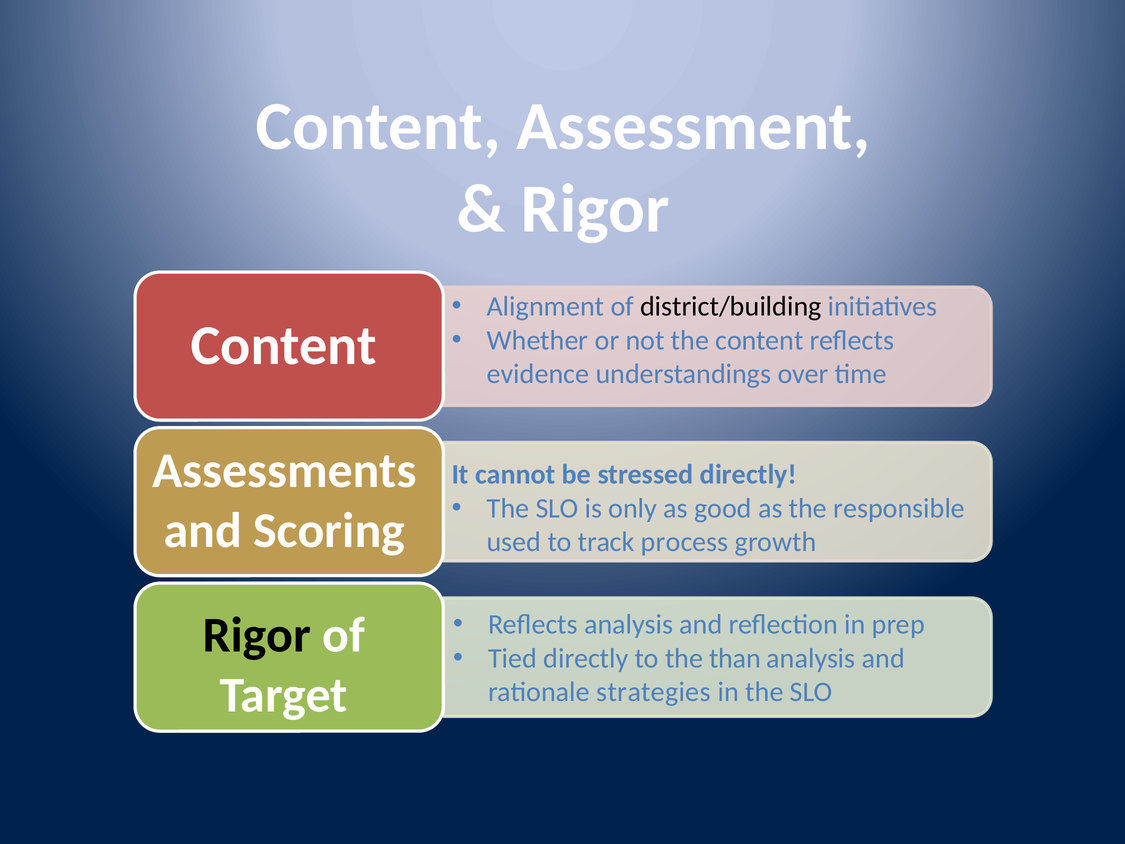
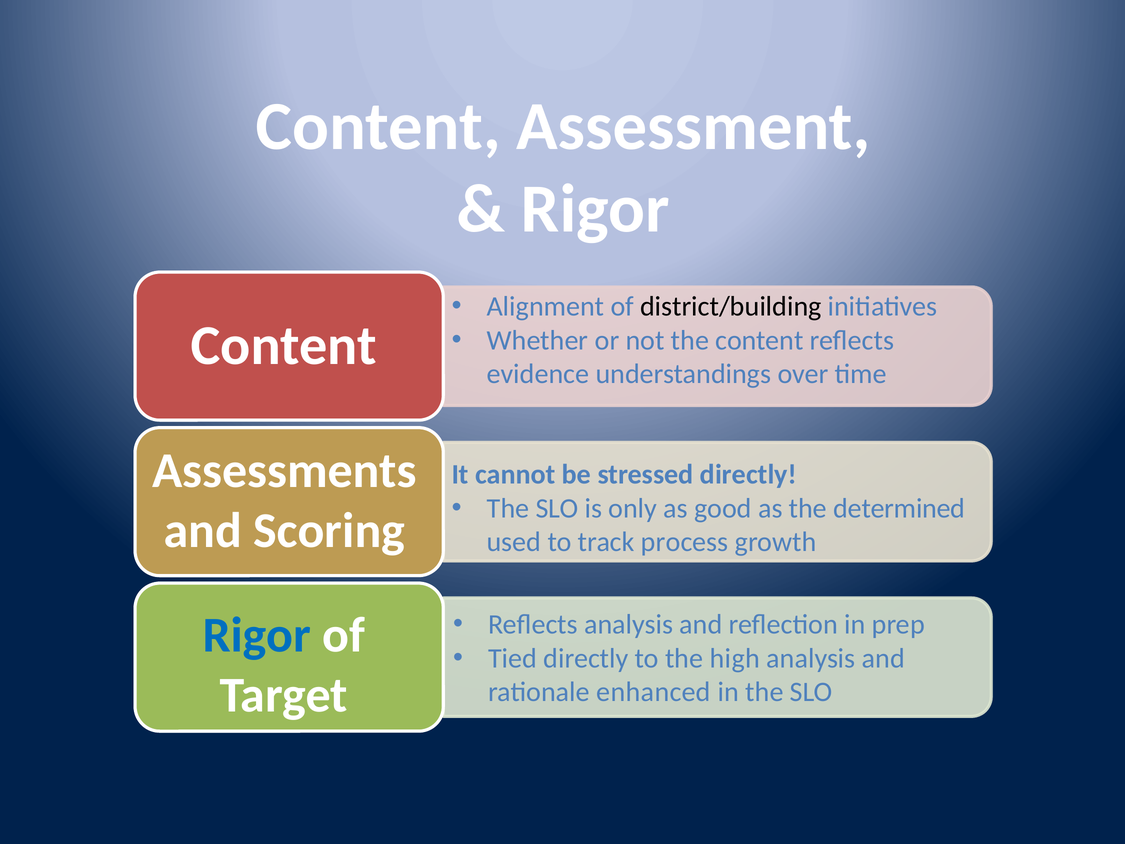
responsible: responsible -> determined
Rigor at (257, 635) colour: black -> blue
than: than -> high
strategies: strategies -> enhanced
